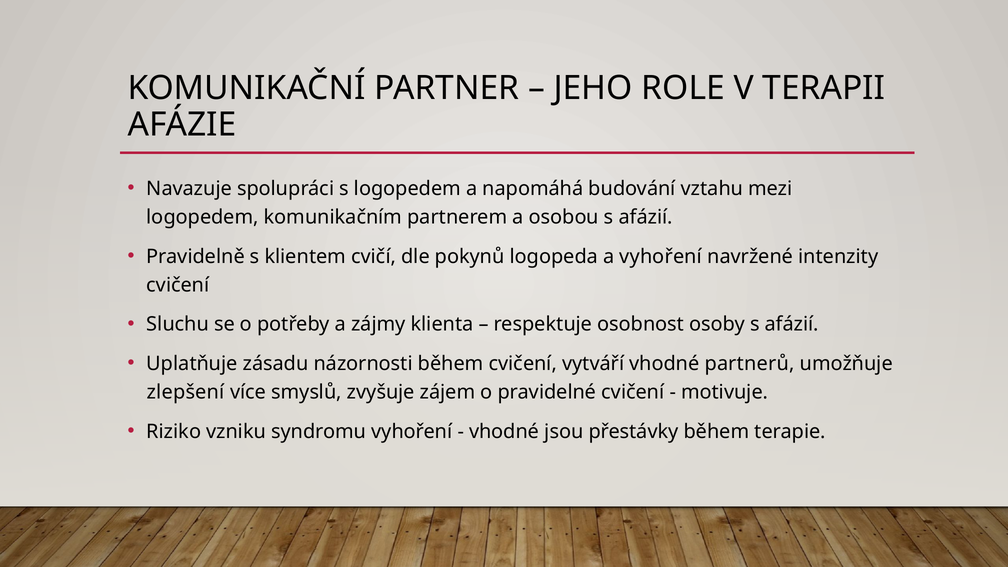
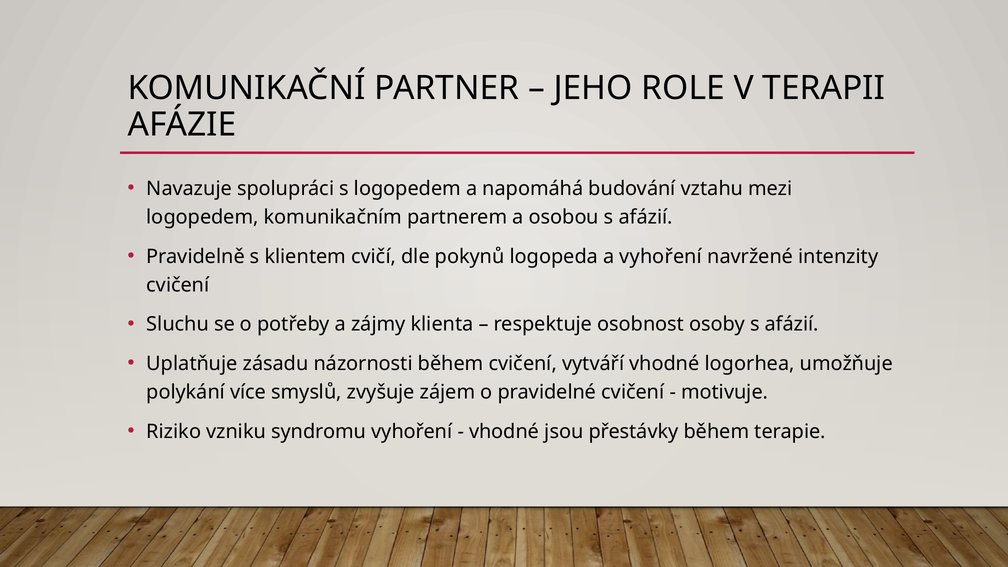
partnerů: partnerů -> logorhea
zlepšení: zlepšení -> polykání
